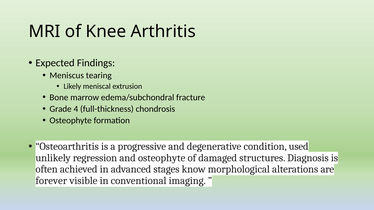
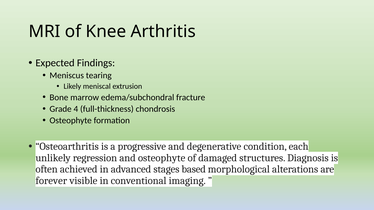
used: used -> each
know: know -> based
